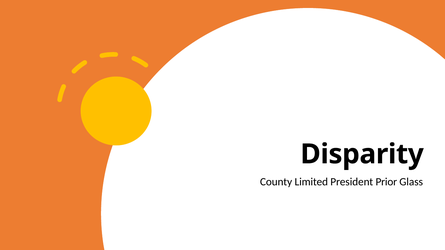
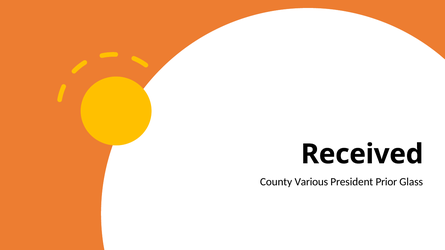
Disparity: Disparity -> Received
Limited: Limited -> Various
